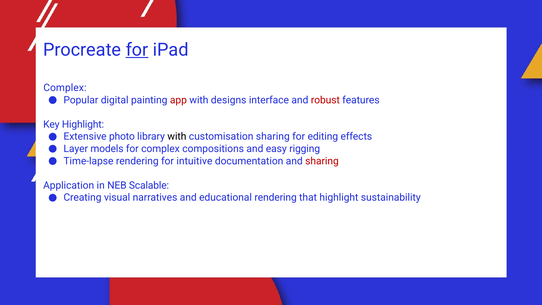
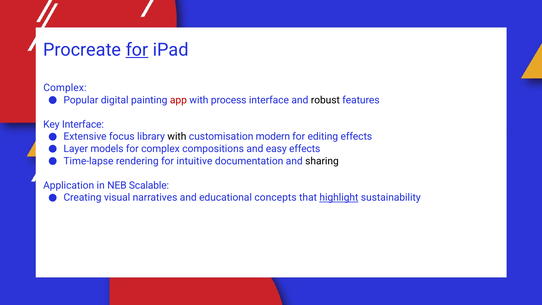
designs: designs -> process
robust colour: red -> black
Key Highlight: Highlight -> Interface
photo: photo -> focus
customisation sharing: sharing -> modern
easy rigging: rigging -> effects
sharing at (322, 161) colour: red -> black
educational rendering: rendering -> concepts
highlight at (339, 198) underline: none -> present
